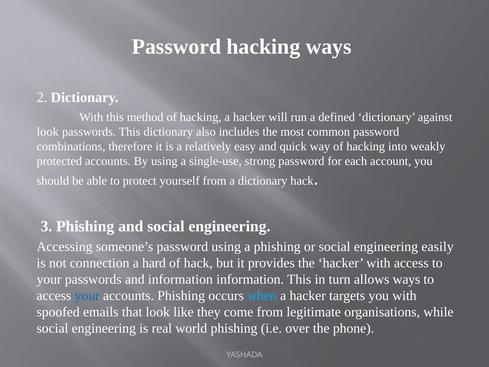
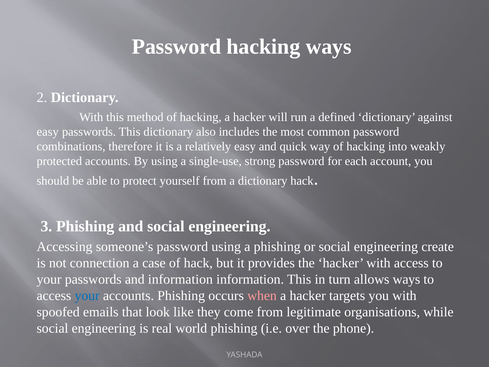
look at (48, 132): look -> easy
easily: easily -> create
hard: hard -> case
when colour: light blue -> pink
